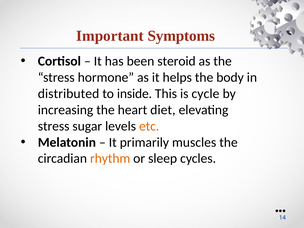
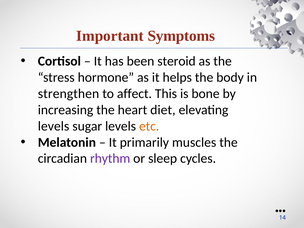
distributed: distributed -> strengthen
inside: inside -> affect
cycle: cycle -> bone
stress at (54, 126): stress -> levels
rhythm colour: orange -> purple
